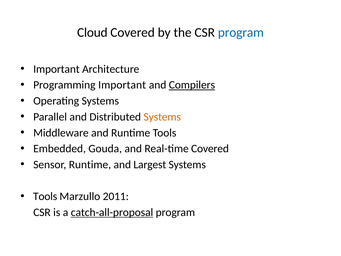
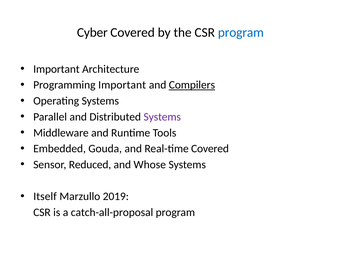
Cloud: Cloud -> Cyber
Systems at (162, 117) colour: orange -> purple
Sensor Runtime: Runtime -> Reduced
Largest: Largest -> Whose
Tools at (45, 196): Tools -> Itself
2011: 2011 -> 2019
catch-all-proposal underline: present -> none
